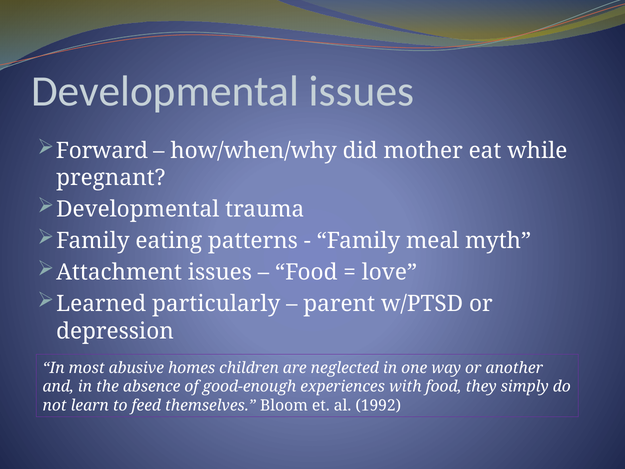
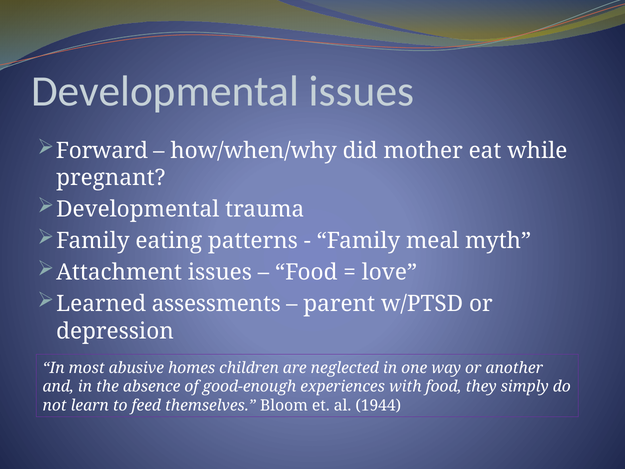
particularly: particularly -> assessments
1992: 1992 -> 1944
